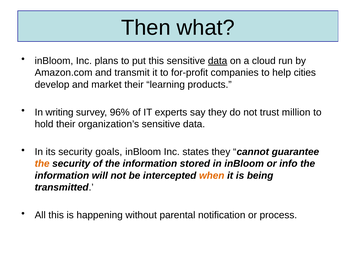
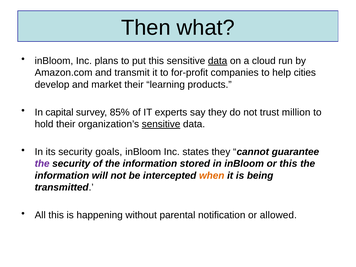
writing: writing -> capital
96%: 96% -> 85%
sensitive at (161, 124) underline: none -> present
the at (42, 164) colour: orange -> purple
or info: info -> this
process: process -> allowed
